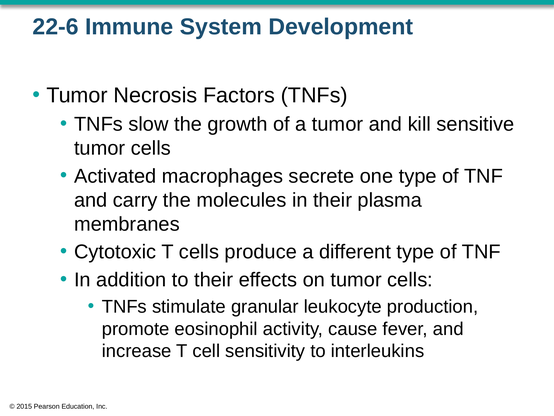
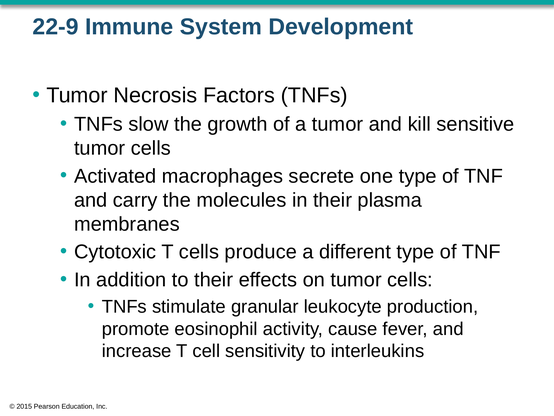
22-6: 22-6 -> 22-9
